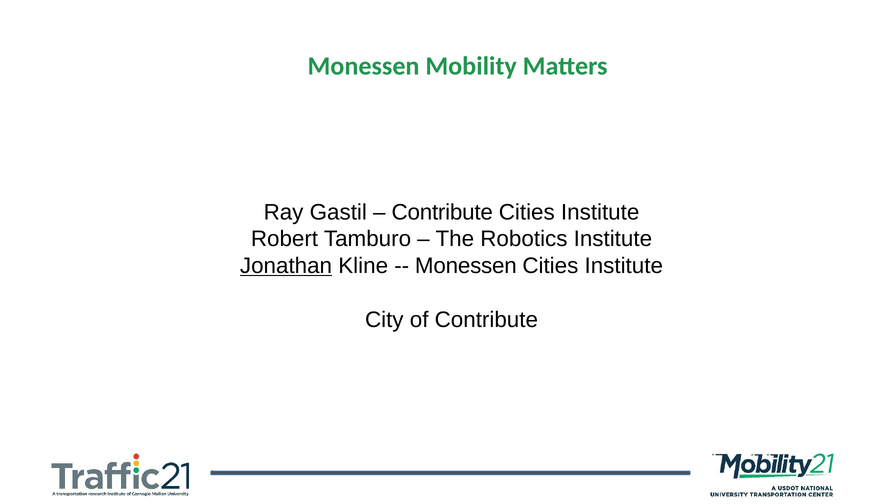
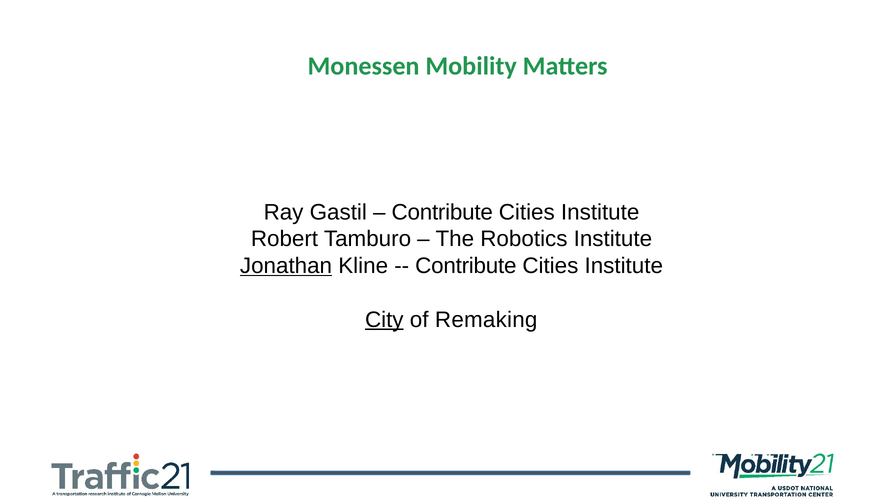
Monessen at (466, 266): Monessen -> Contribute
City underline: none -> present
of Contribute: Contribute -> Remaking
